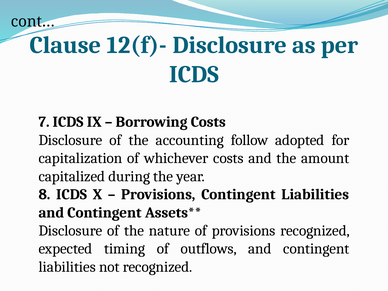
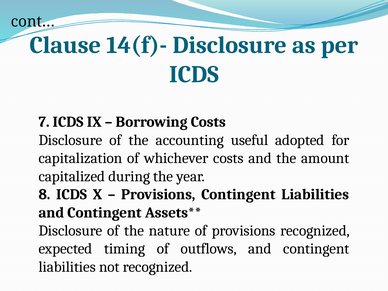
12(f)-: 12(f)- -> 14(f)-
follow: follow -> useful
